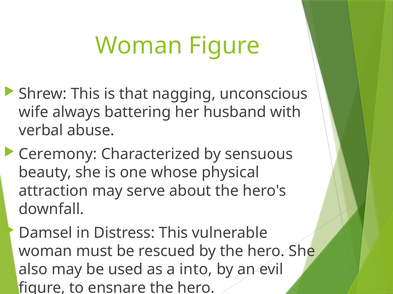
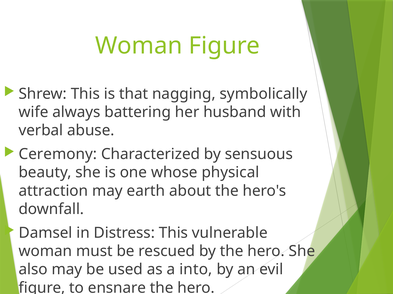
unconscious: unconscious -> symbolically
serve: serve -> earth
